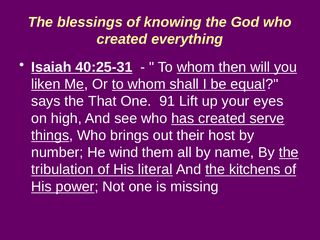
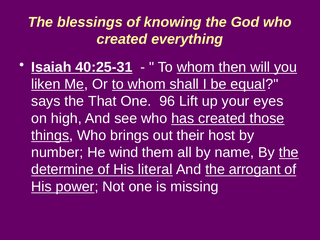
91: 91 -> 96
serve: serve -> those
tribulation: tribulation -> determine
kitchens: kitchens -> arrogant
